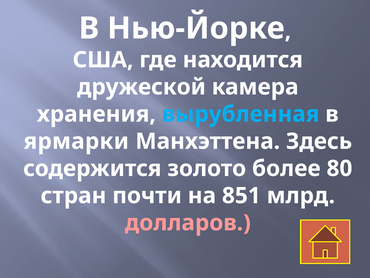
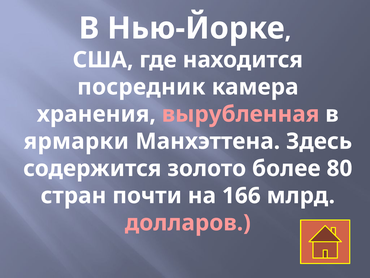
дружеской: дружеской -> посредник
вырубленная colour: light blue -> pink
851: 851 -> 166
